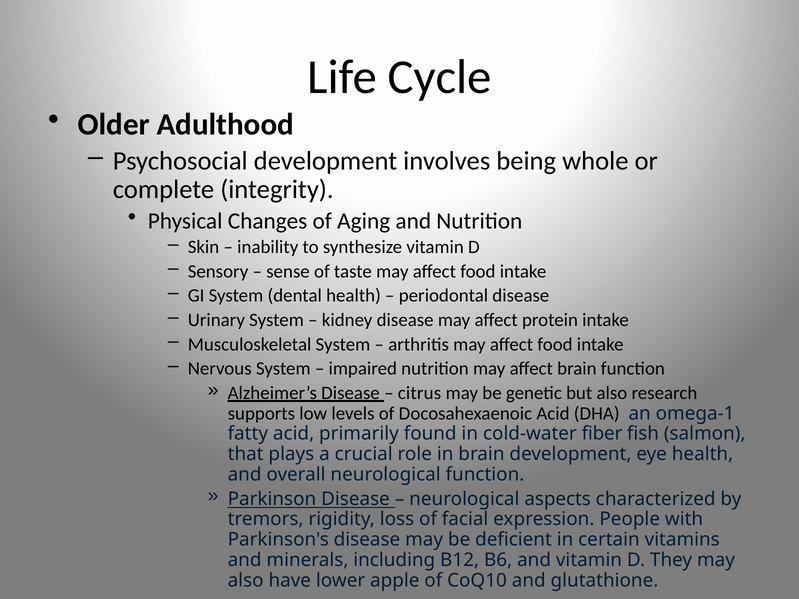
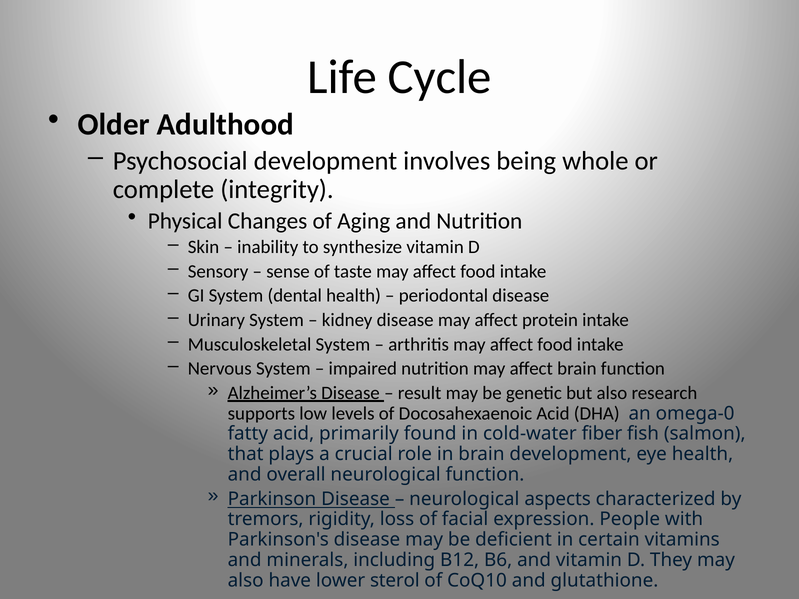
citrus: citrus -> result
omega-1: omega-1 -> omega-0
apple: apple -> sterol
